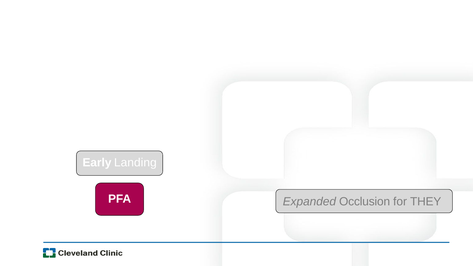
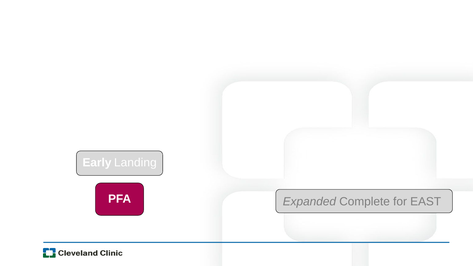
Occlusion: Occlusion -> Complete
THEY: THEY -> EAST
